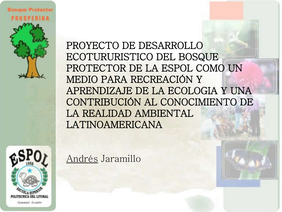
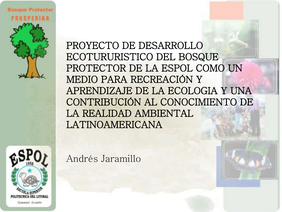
Andrés underline: present -> none
